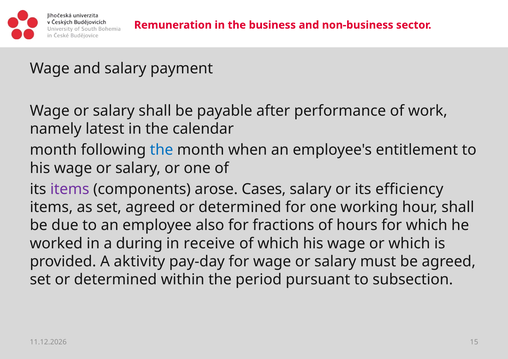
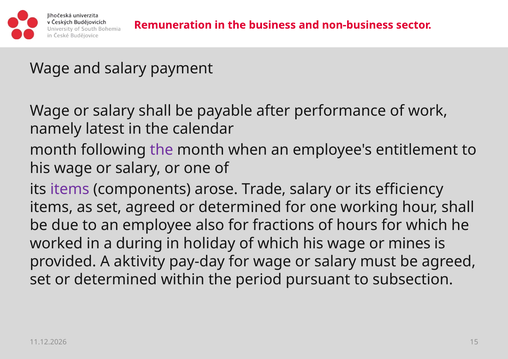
the at (162, 150) colour: blue -> purple
Cases: Cases -> Trade
receive: receive -> holiday
or which: which -> mines
